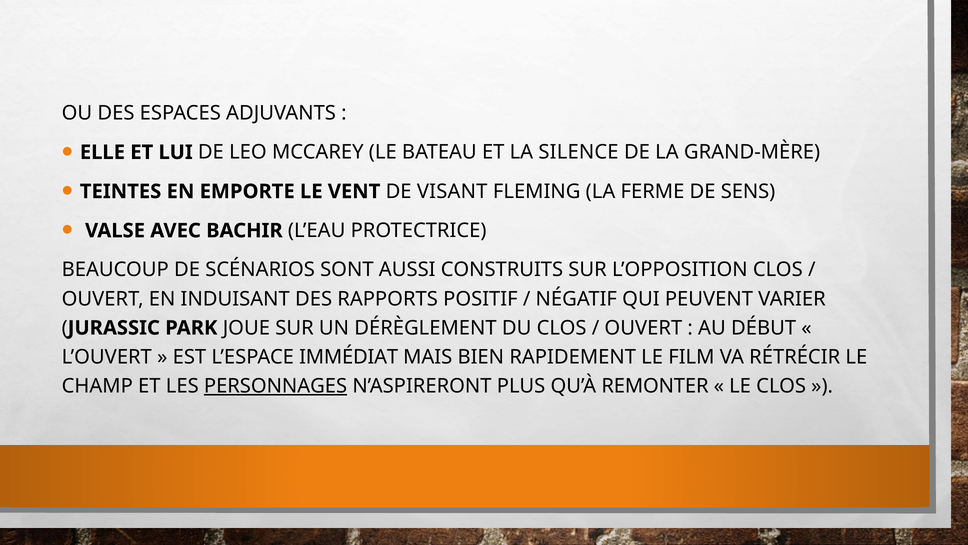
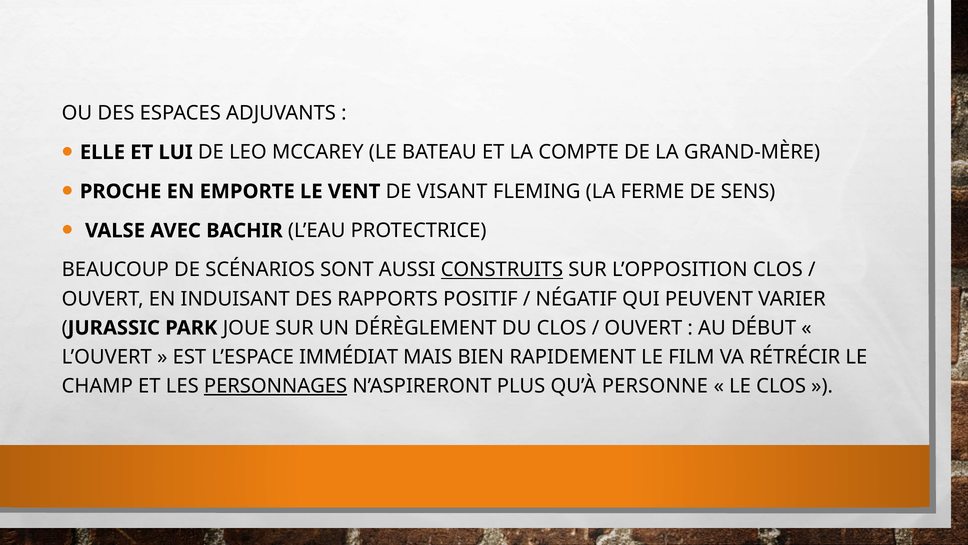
SILENCE: SILENCE -> COMPTE
TEINTES: TEINTES -> PROCHE
CONSTRUITS underline: none -> present
REMONTER: REMONTER -> PERSONNE
